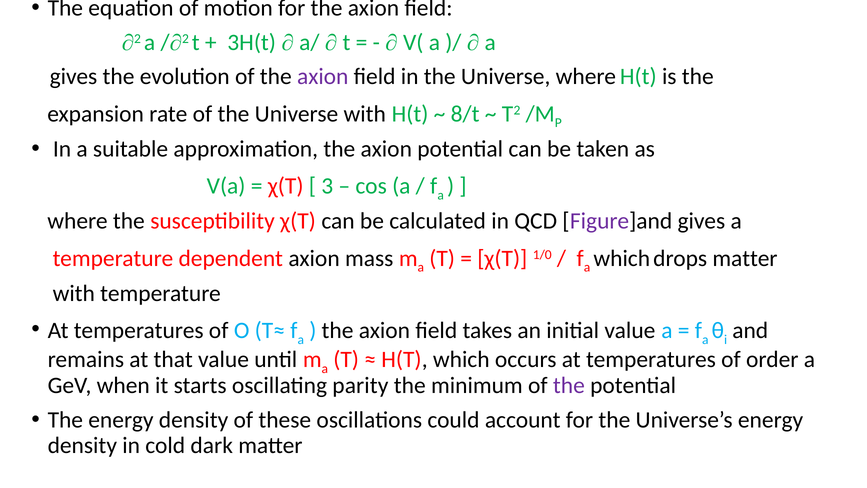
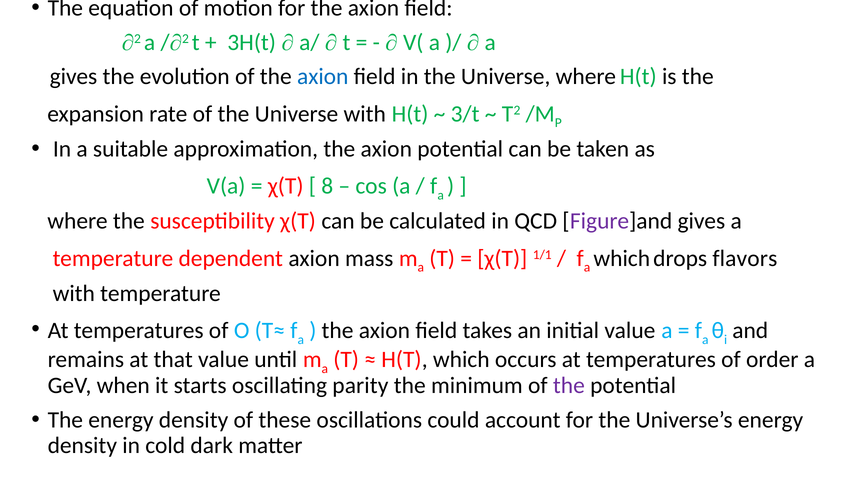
axion at (323, 77) colour: purple -> blue
8/t: 8/t -> 3/t
3: 3 -> 8
1/0: 1/0 -> 1/1
drops matter: matter -> flavors
